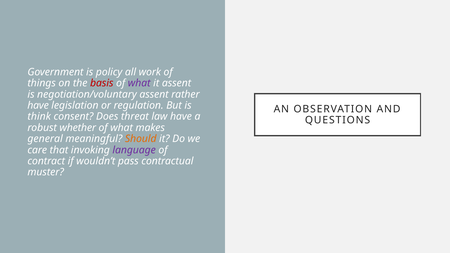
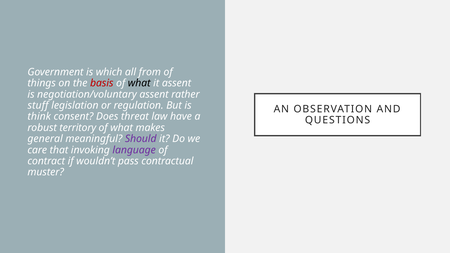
policy: policy -> which
work: work -> from
what at (139, 83) colour: purple -> black
have at (38, 106): have -> stuff
whether: whether -> territory
Should colour: orange -> purple
